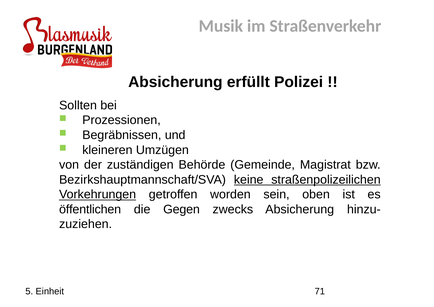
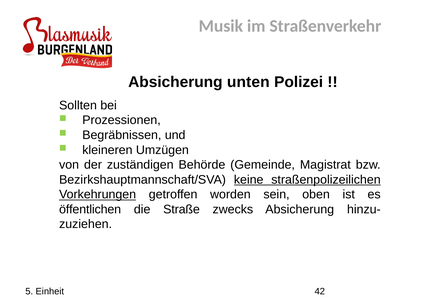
erfüllt: erfüllt -> unten
Gegen: Gegen -> Straße
71: 71 -> 42
